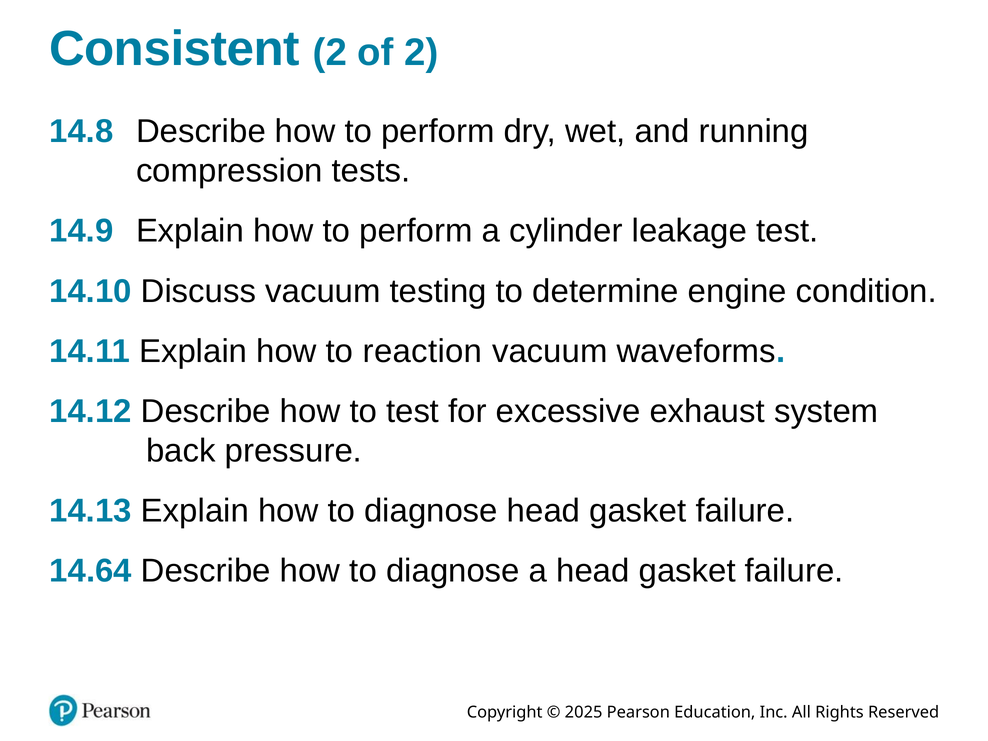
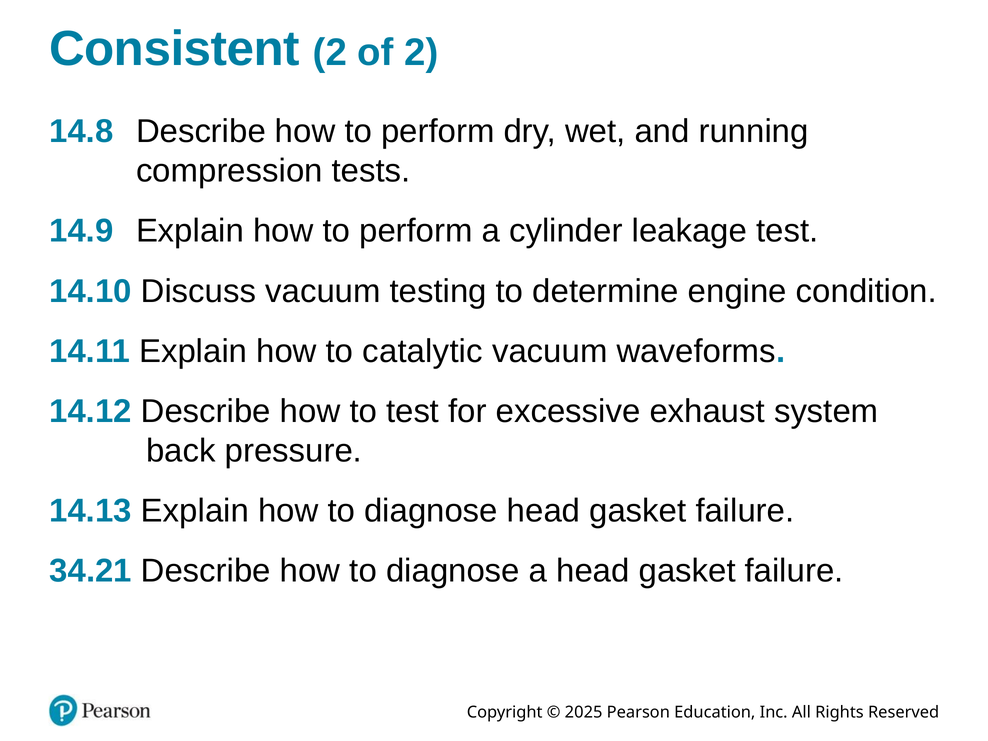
reaction: reaction -> catalytic
14.64: 14.64 -> 34.21
